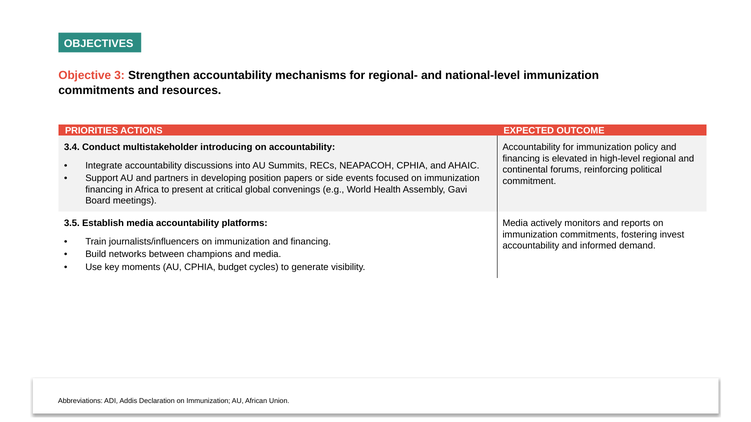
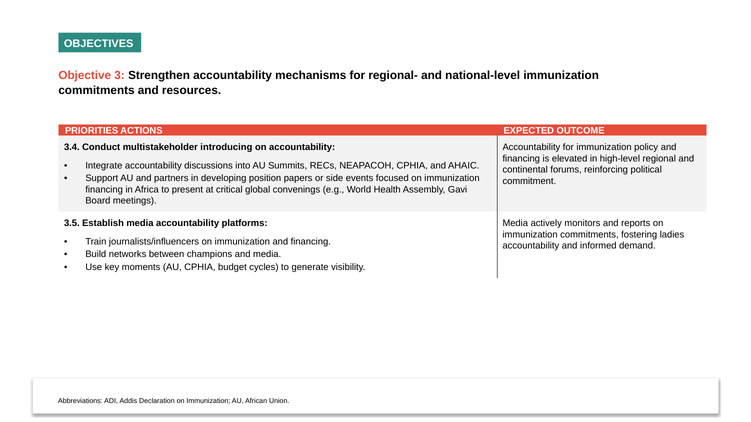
invest: invest -> ladies
